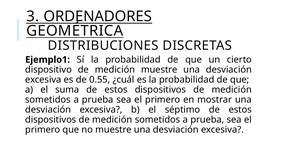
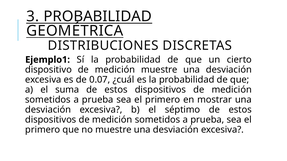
3 ORDENADORES: ORDENADORES -> PROBABILIDAD
0.55: 0.55 -> 0.07
